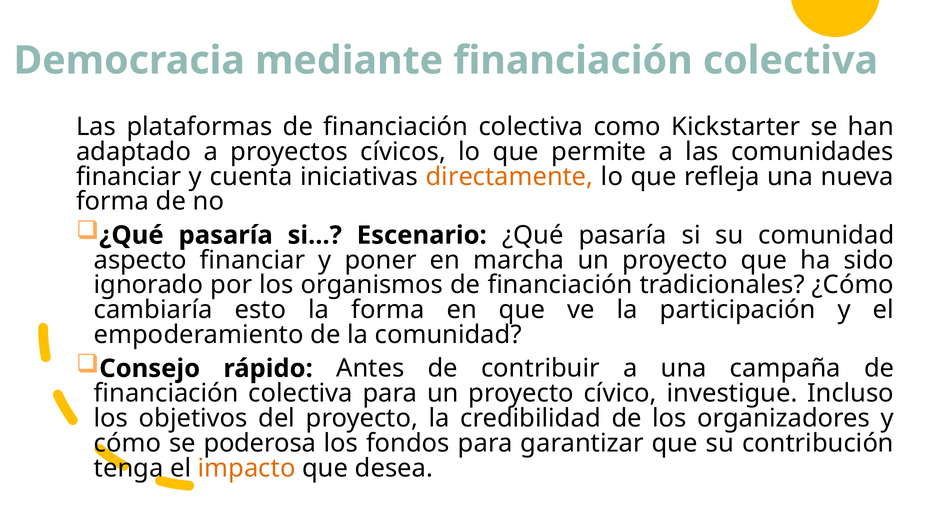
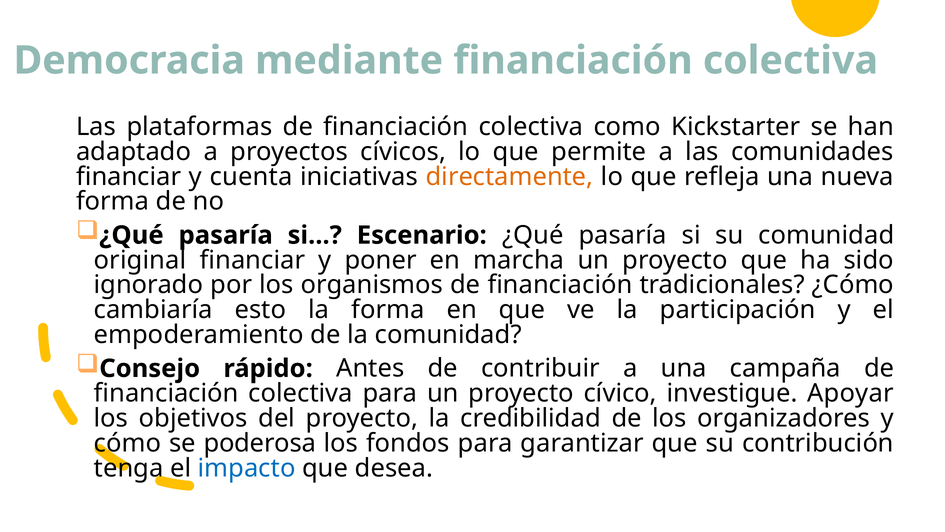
aspecto: aspecto -> original
Incluso: Incluso -> Apoyar
impacto colour: orange -> blue
